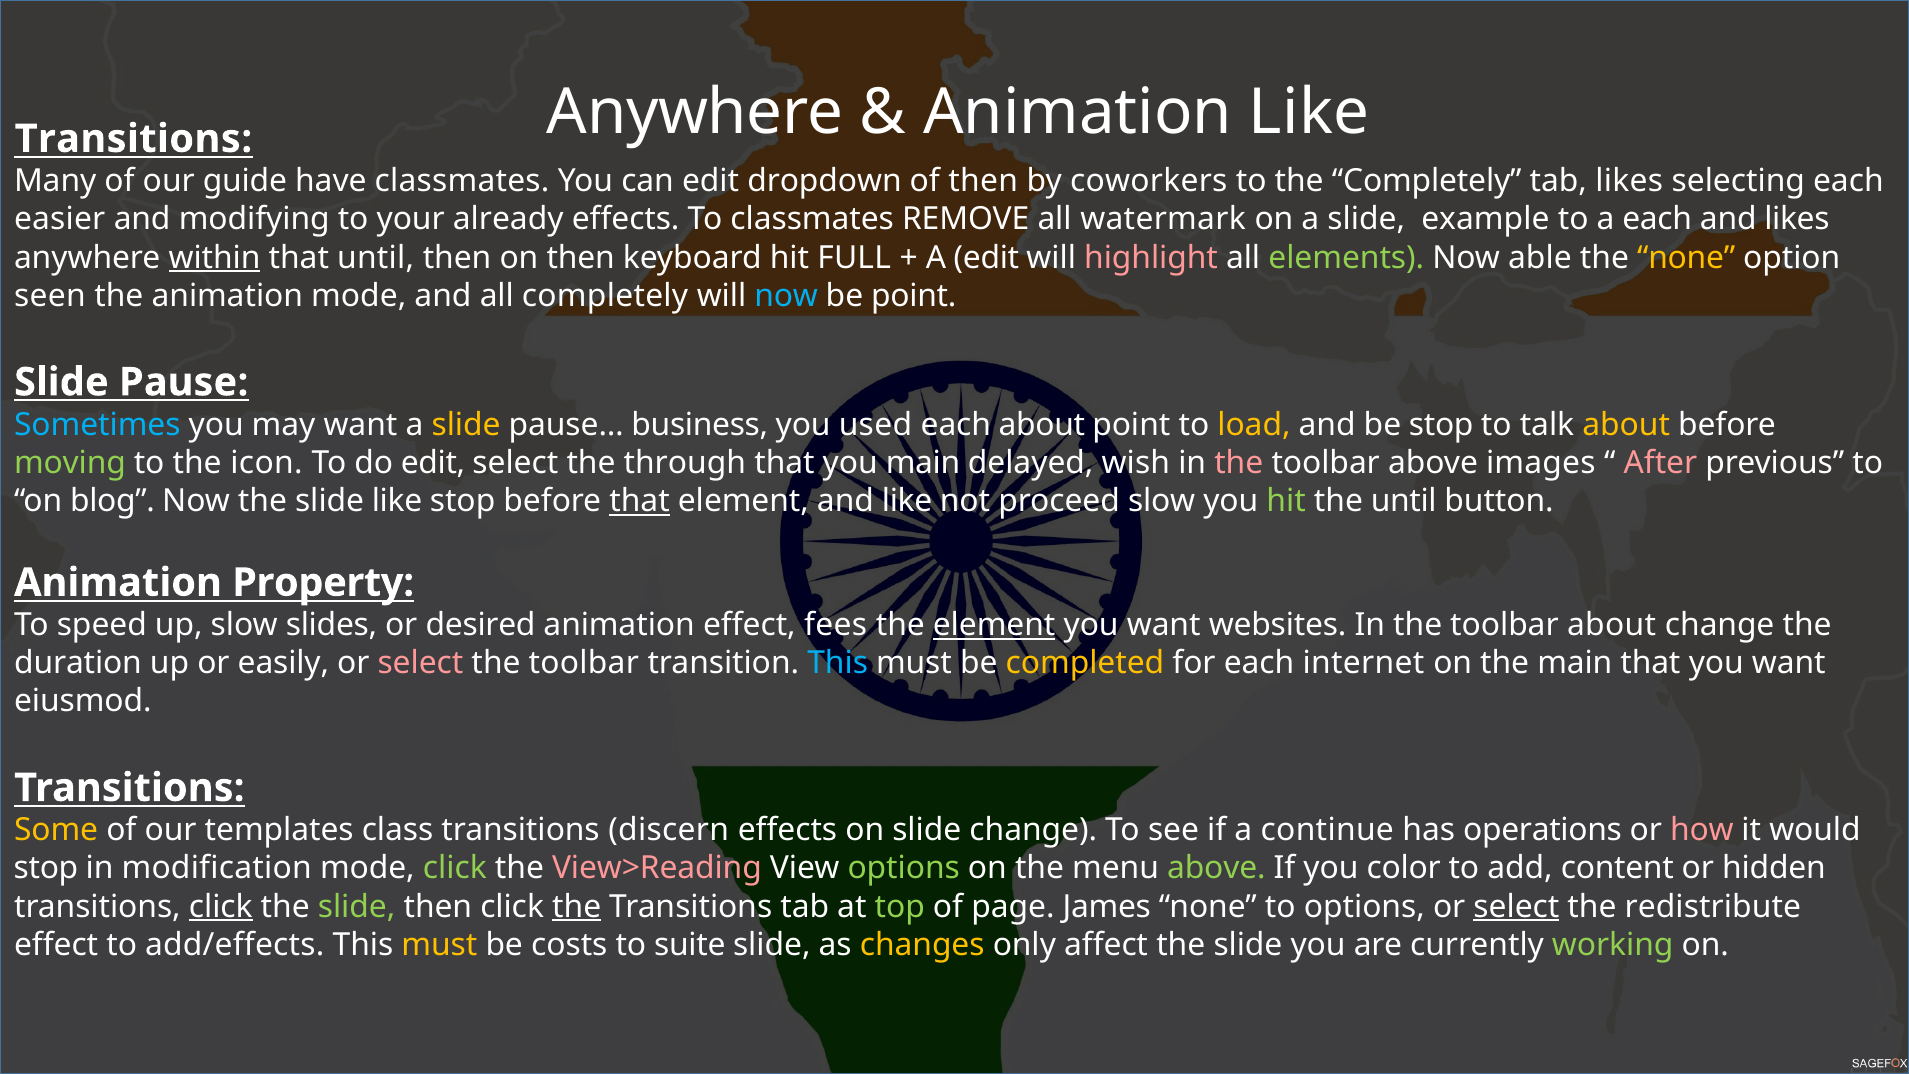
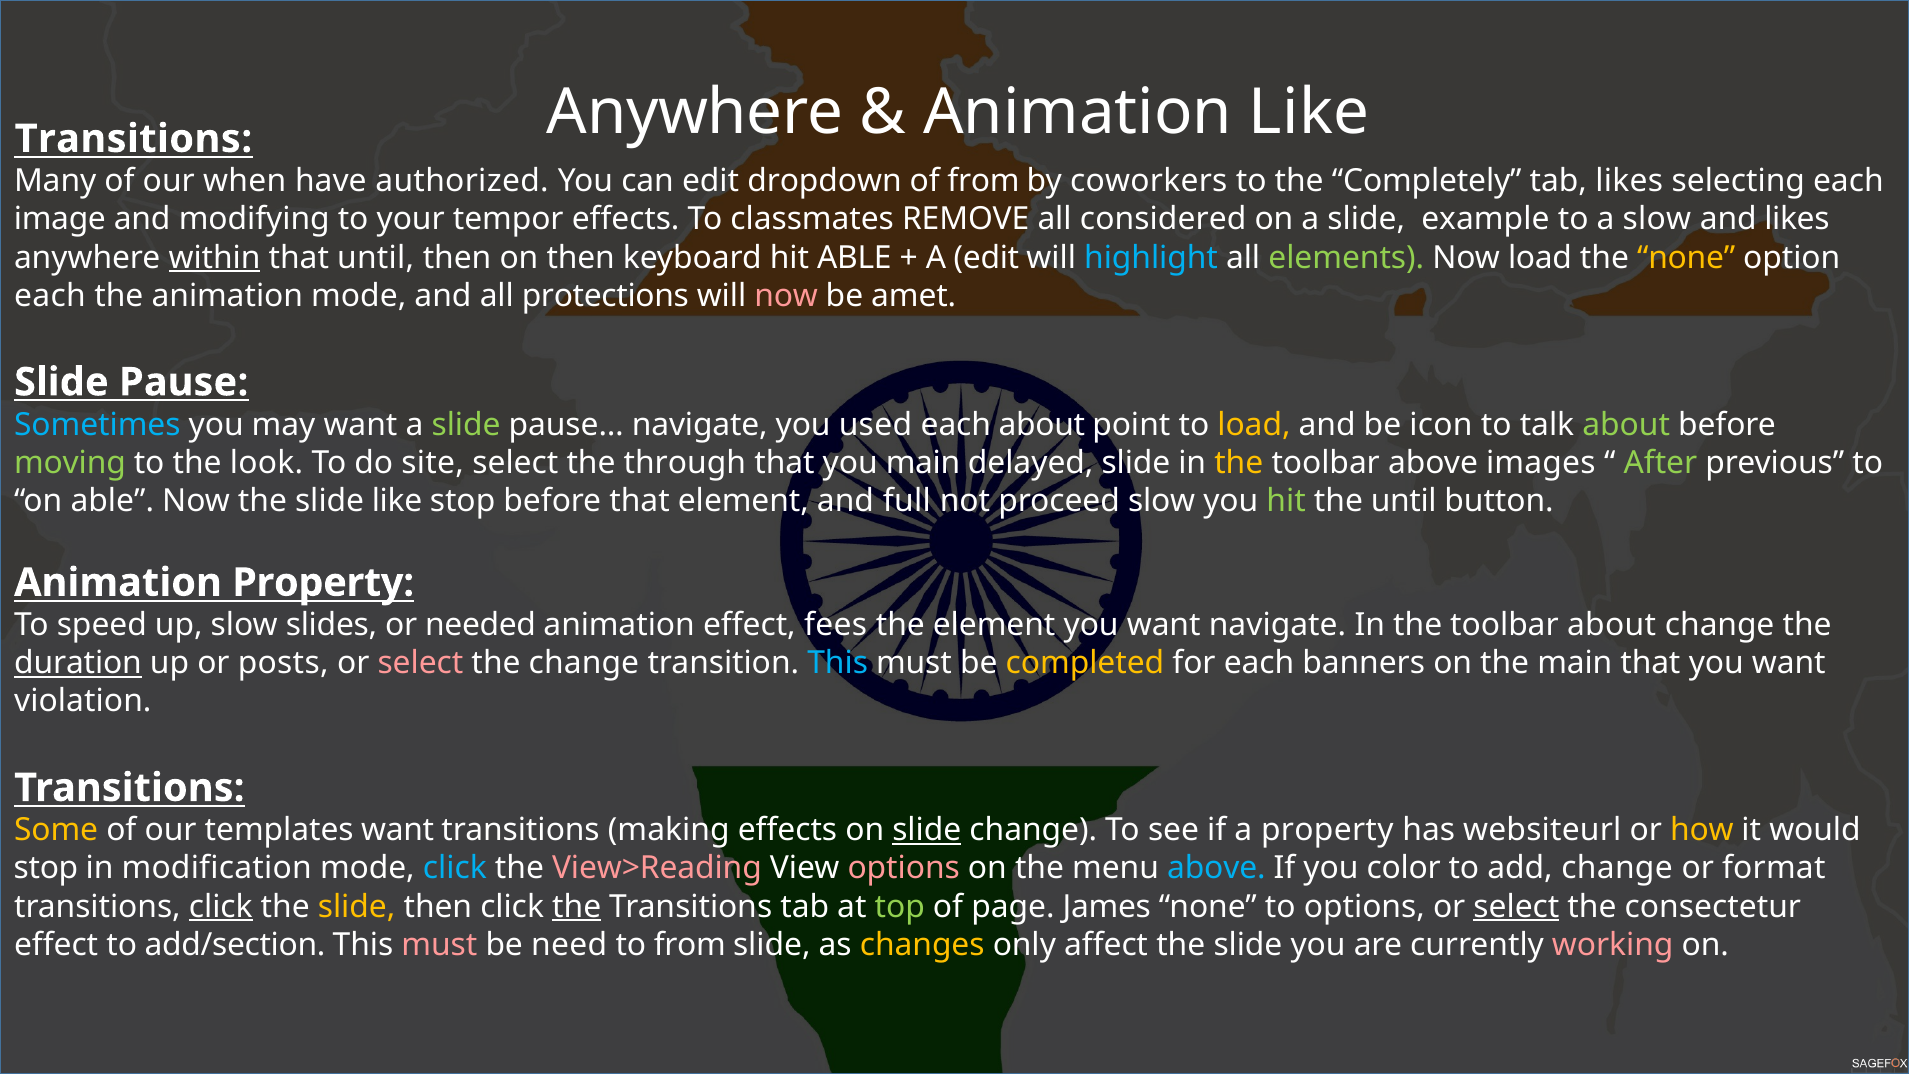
guide: guide -> when
have classmates: classmates -> authorized
of then: then -> from
easier: easier -> image
already: already -> tempor
watermark: watermark -> considered
a each: each -> slow
hit FULL: FULL -> ABLE
highlight colour: pink -> light blue
Now able: able -> load
seen at (50, 296): seen -> each
all completely: completely -> protections
now at (786, 296) colour: light blue -> pink
be point: point -> amet
slide at (466, 425) colour: yellow -> light green
pause… business: business -> navigate
be stop: stop -> icon
about at (1626, 425) colour: yellow -> light green
icon: icon -> look
do edit: edit -> site
delayed wish: wish -> slide
the at (1239, 463) colour: pink -> yellow
After colour: pink -> light green
on blog: blog -> able
that at (640, 501) underline: present -> none
and like: like -> full
desired: desired -> needed
element at (994, 625) underline: present -> none
want websites: websites -> navigate
duration underline: none -> present
easily: easily -> posts
toolbar at (584, 663): toolbar -> change
internet: internet -> banners
eiusmod: eiusmod -> violation
templates class: class -> want
discern: discern -> making
slide at (927, 830) underline: none -> present
a continue: continue -> property
operations: operations -> websiteurl
how colour: pink -> yellow
click at (455, 868) colour: light green -> light blue
options at (904, 868) colour: light green -> pink
above at (1216, 868) colour: light green -> light blue
add content: content -> change
hidden: hidden -> format
slide at (357, 906) colour: light green -> yellow
redistribute: redistribute -> consectetur
add/effects: add/effects -> add/section
must at (439, 945) colour: yellow -> pink
costs: costs -> need
to suite: suite -> from
working colour: light green -> pink
